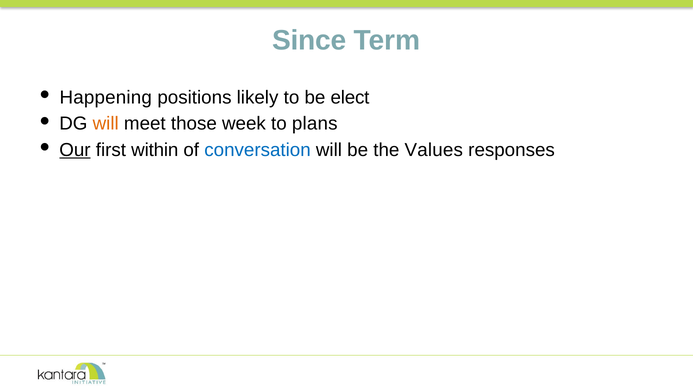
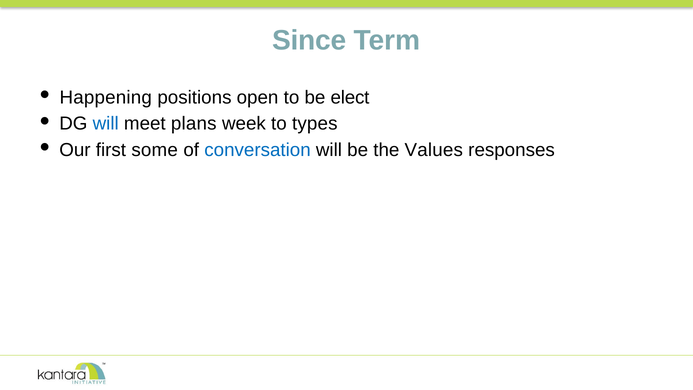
likely: likely -> open
will at (106, 124) colour: orange -> blue
those: those -> plans
plans: plans -> types
Our underline: present -> none
within: within -> some
